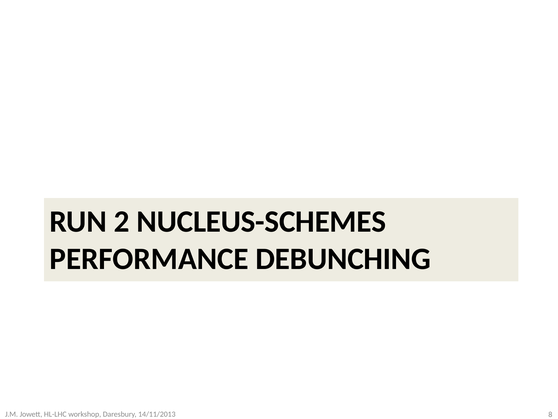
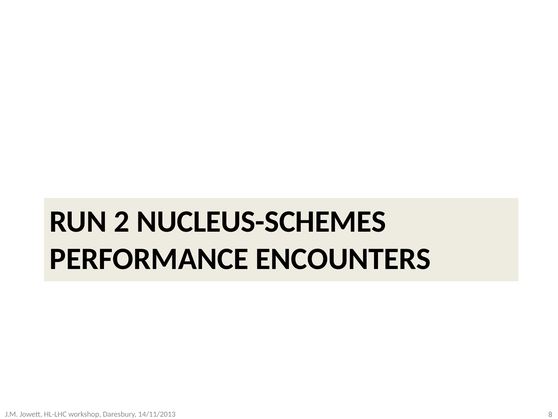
DEBUNCHING: DEBUNCHING -> ENCOUNTERS
